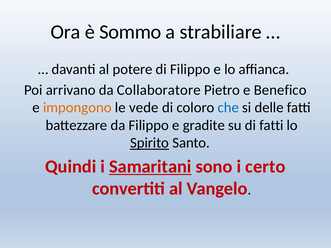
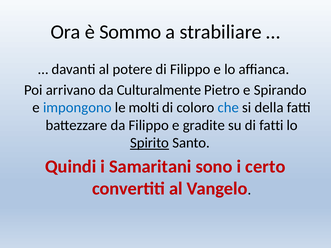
Collaboratore: Collaboratore -> Culturalmente
Benefico: Benefico -> Spirando
impongono colour: orange -> blue
vede: vede -> molti
delle: delle -> della
Samaritani underline: present -> none
